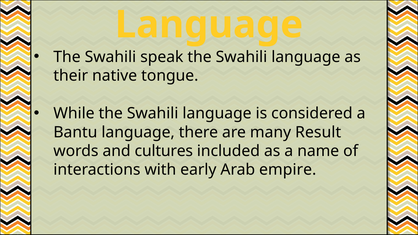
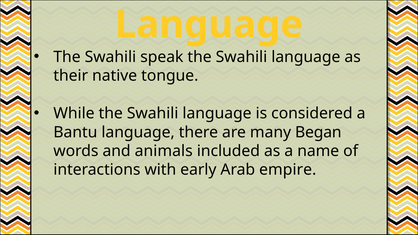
Result: Result -> Began
cultures: cultures -> animals
